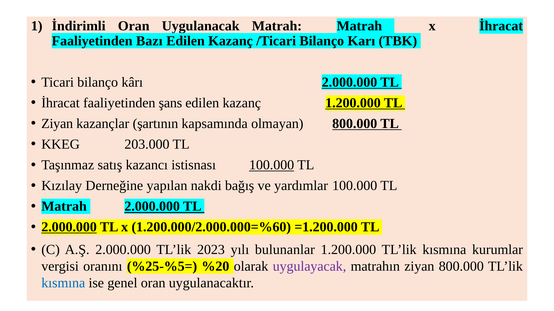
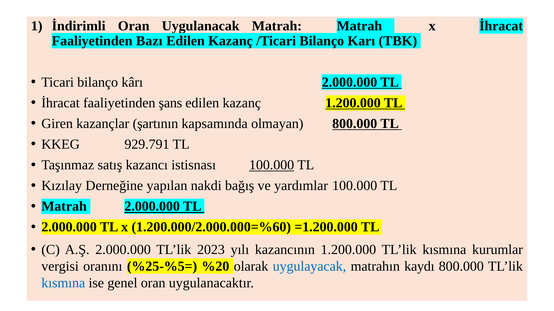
Ziyan at (57, 124): Ziyan -> Giren
203.000: 203.000 -> 929.791
2.000.000 at (69, 228) underline: present -> none
bulunanlar: bulunanlar -> kazancının
uygulayacak colour: purple -> blue
matrahın ziyan: ziyan -> kaydı
